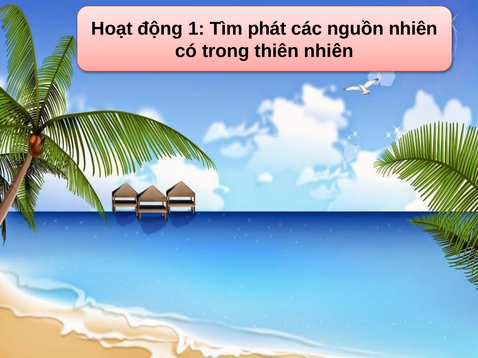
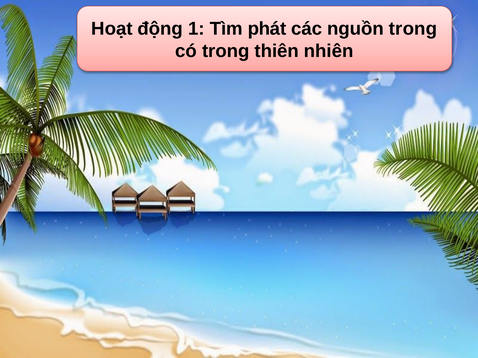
nguồn nhiên: nhiên -> trong
